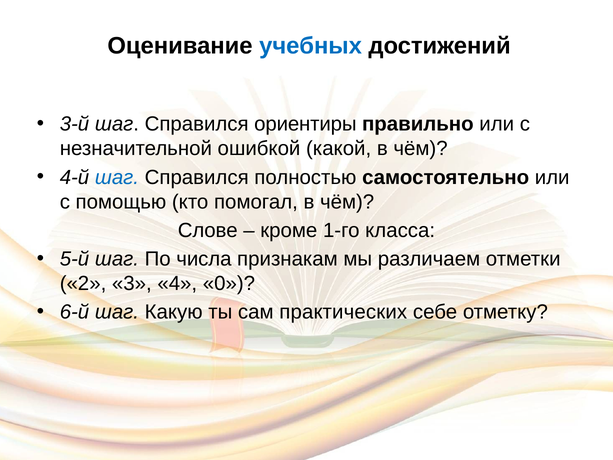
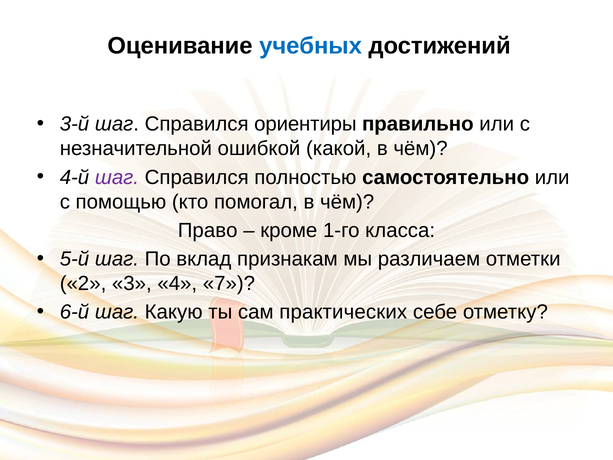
шаг at (117, 177) colour: blue -> purple
Слове: Слове -> Право
числа: числа -> вклад
0: 0 -> 7
